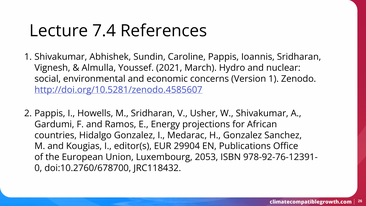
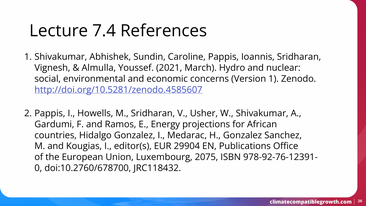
2053: 2053 -> 2075
